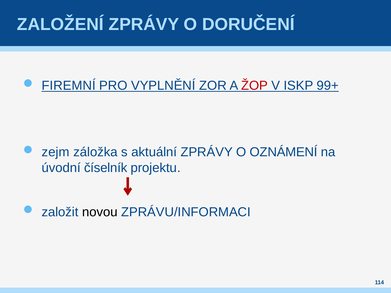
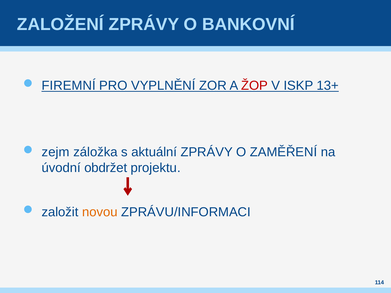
DORUČENÍ: DORUČENÍ -> BANKOVNÍ
99+: 99+ -> 13+
OZNÁMENÍ: OZNÁMENÍ -> ZAMĚŘENÍ
číselník: číselník -> obdržet
novou colour: black -> orange
